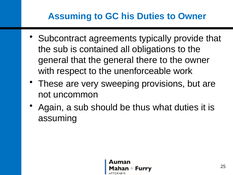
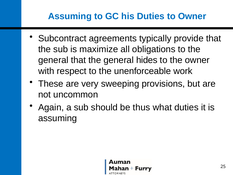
contained: contained -> maximize
there: there -> hides
